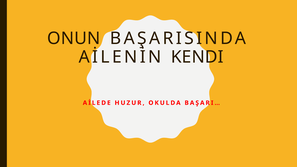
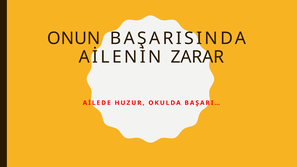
KENDI: KENDI -> ZARAR
